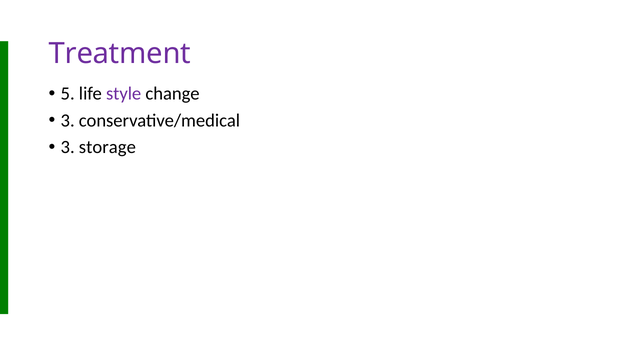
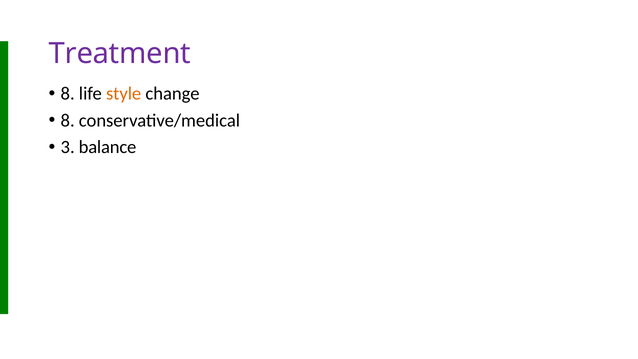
5 at (68, 94): 5 -> 8
style colour: purple -> orange
3 at (68, 121): 3 -> 8
storage: storage -> balance
